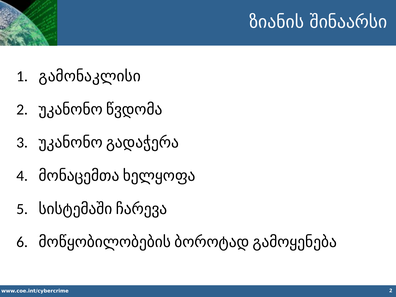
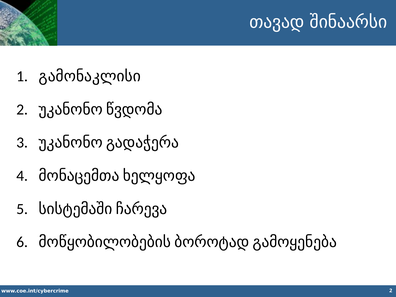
ზიანის: ზიანის -> თავად
